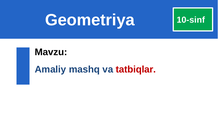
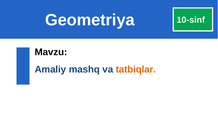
tatbiqlar colour: red -> orange
